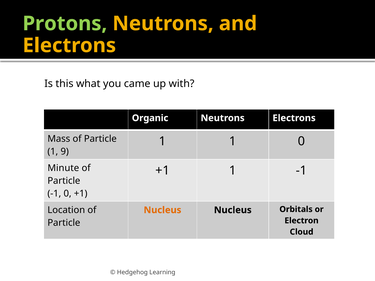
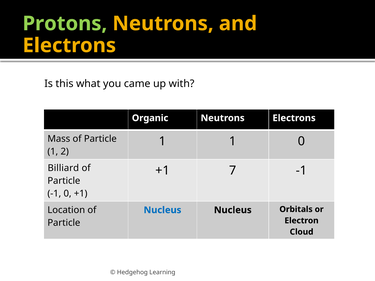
9: 9 -> 2
Minute: Minute -> Billiard
+1 1: 1 -> 7
Nucleus at (162, 210) colour: orange -> blue
